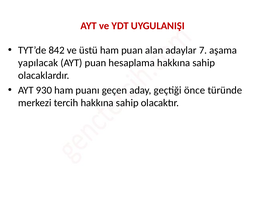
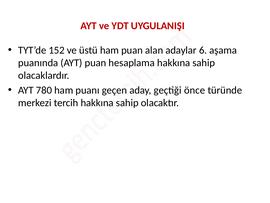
842: 842 -> 152
7: 7 -> 6
yapılacak: yapılacak -> puanında
930: 930 -> 780
